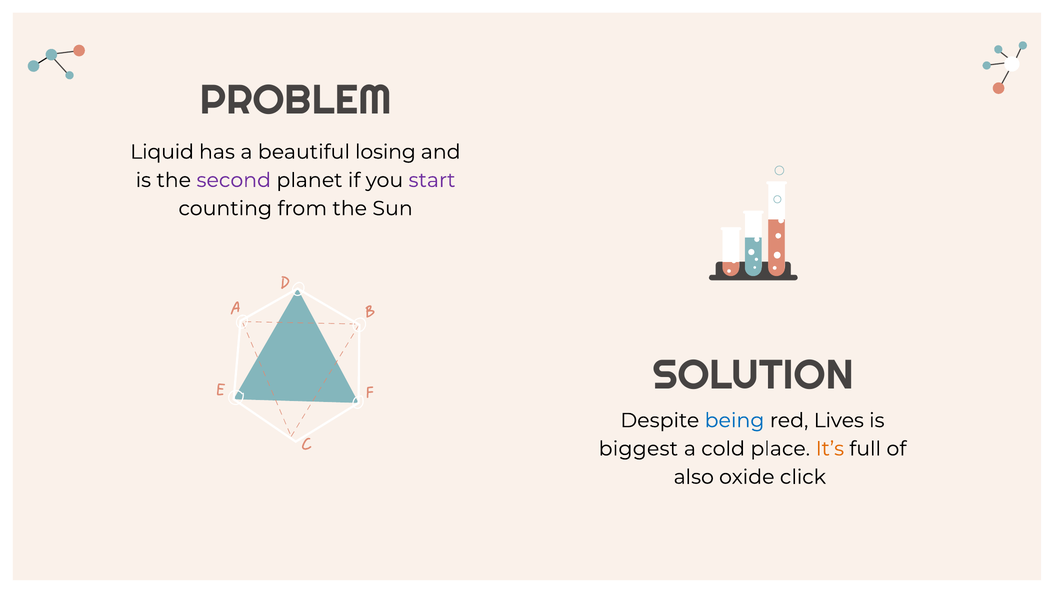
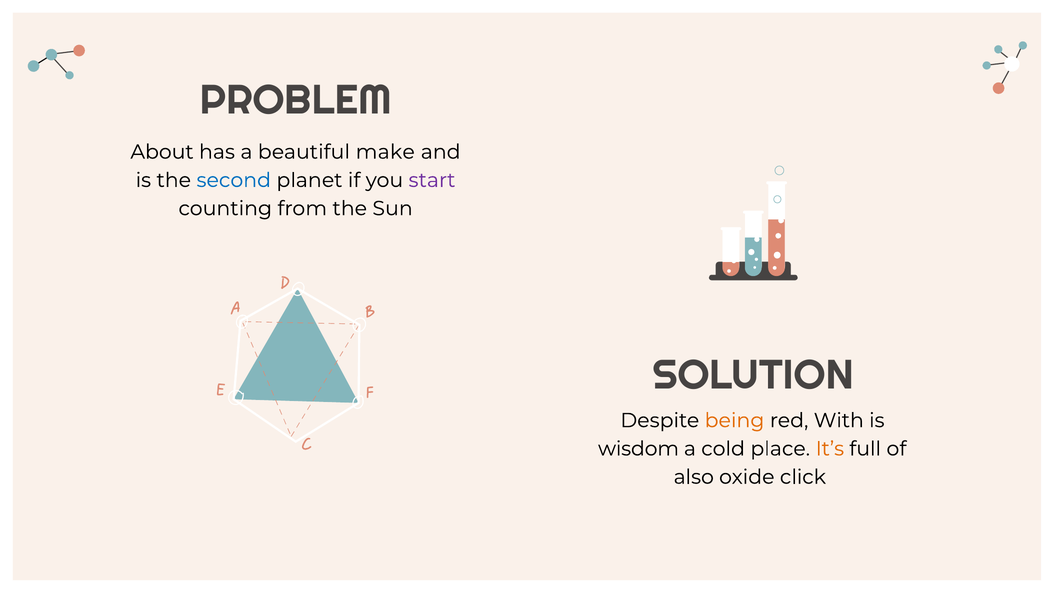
Liquid: Liquid -> About
losing: losing -> make
second colour: purple -> blue
being colour: blue -> orange
Lives: Lives -> With
biggest: biggest -> wisdom
